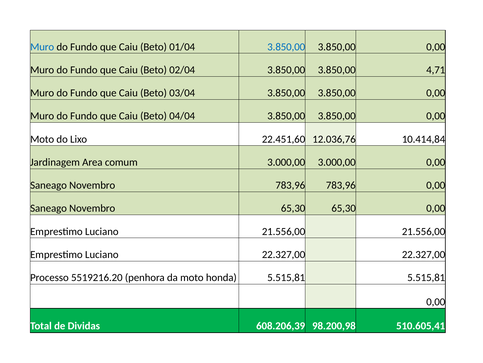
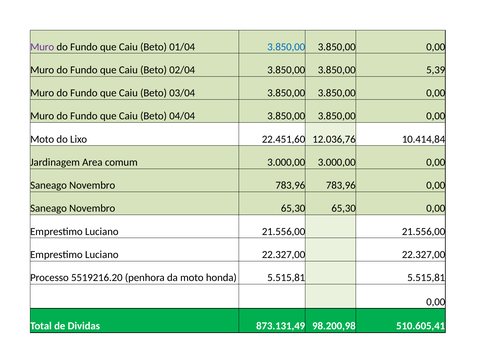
Muro at (42, 47) colour: blue -> purple
4,71: 4,71 -> 5,39
608.206,39: 608.206,39 -> 873.131,49
